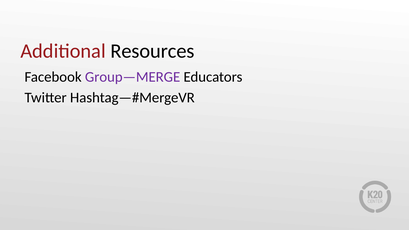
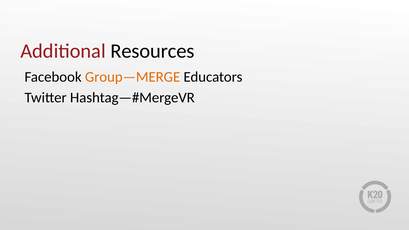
Group—MERGE colour: purple -> orange
